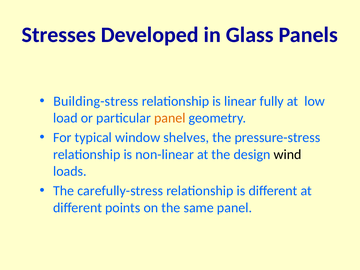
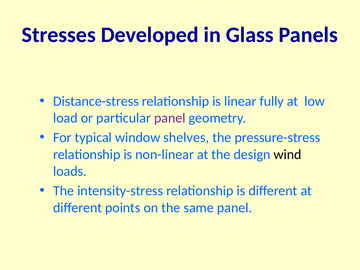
Building-stress: Building-stress -> Distance-stress
panel at (170, 118) colour: orange -> purple
carefully-stress: carefully-stress -> intensity-stress
